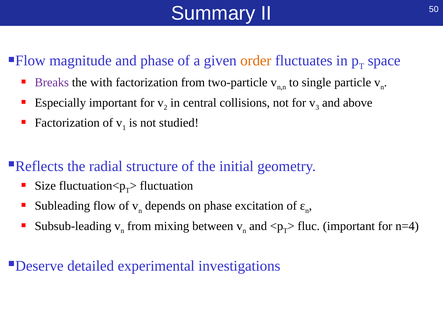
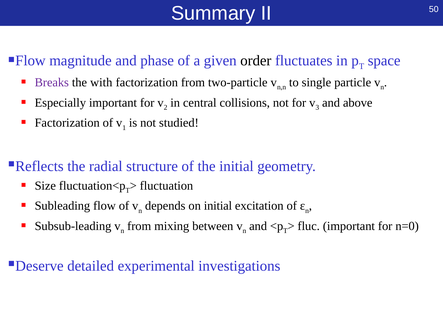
order colour: orange -> black
on phase: phase -> initial
n=4: n=4 -> n=0
